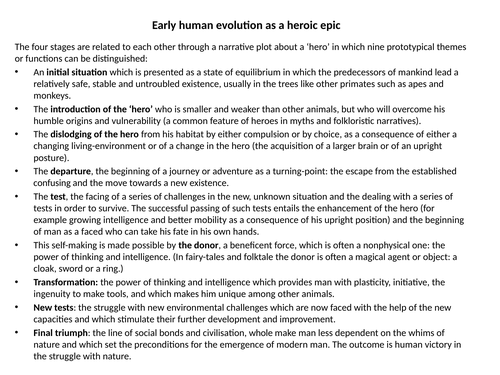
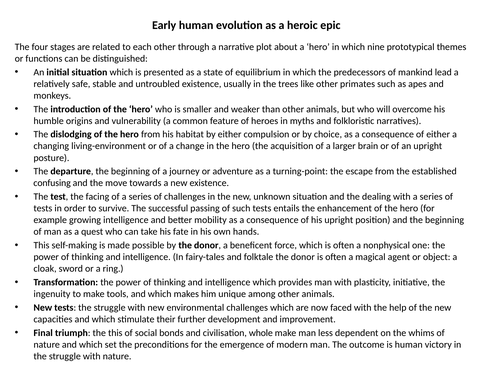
a faced: faced -> quest
the line: line -> this
